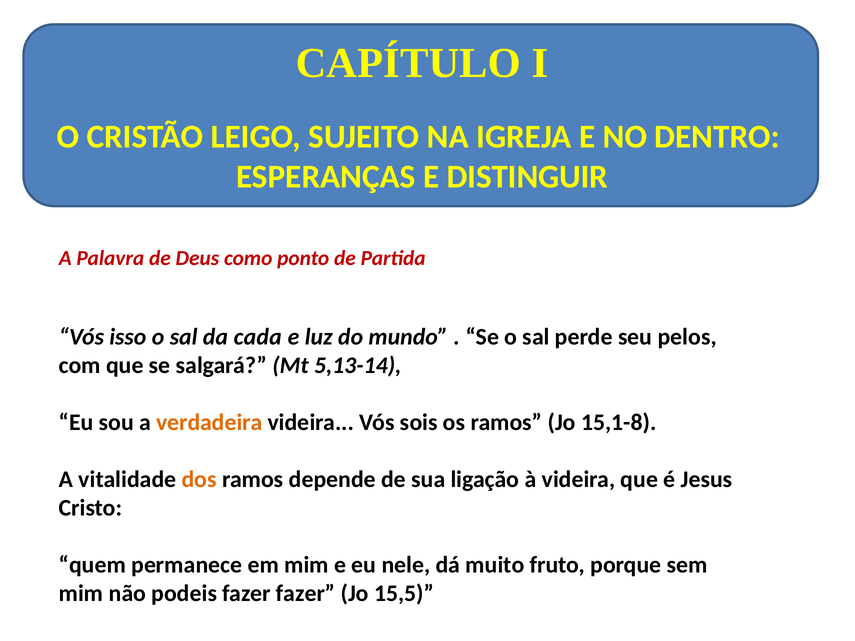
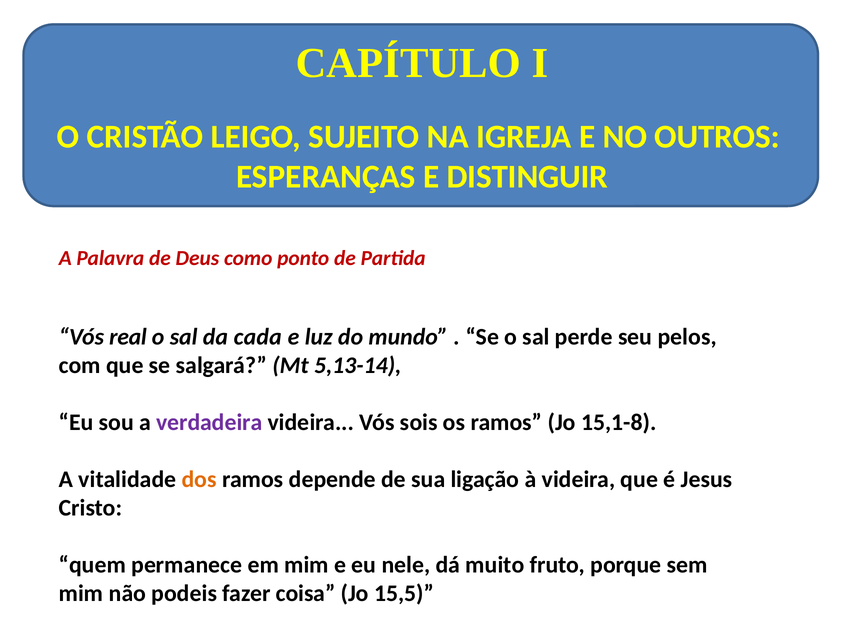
DENTRO: DENTRO -> OUTROS
isso: isso -> real
verdadeira colour: orange -> purple
fazer fazer: fazer -> coisa
